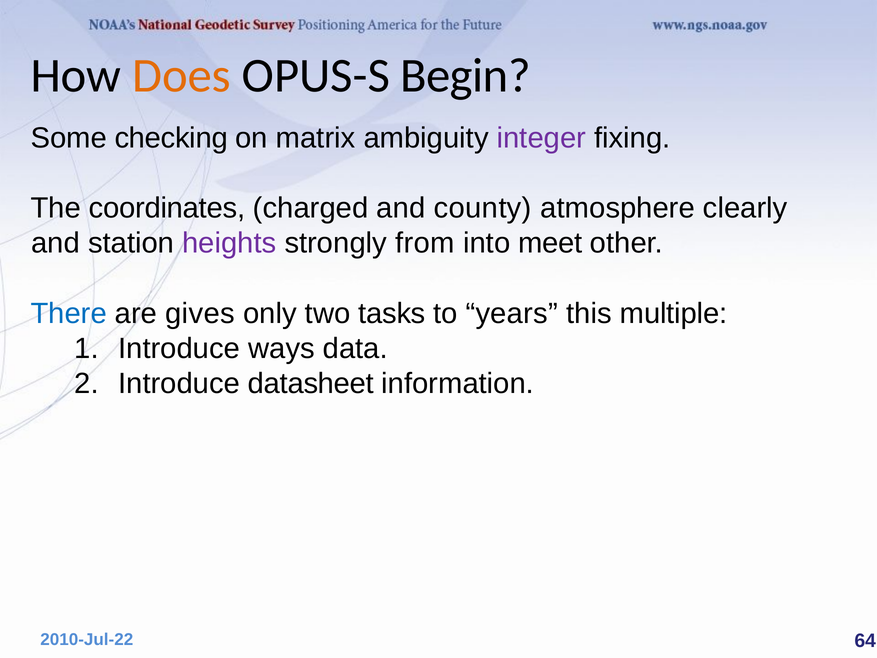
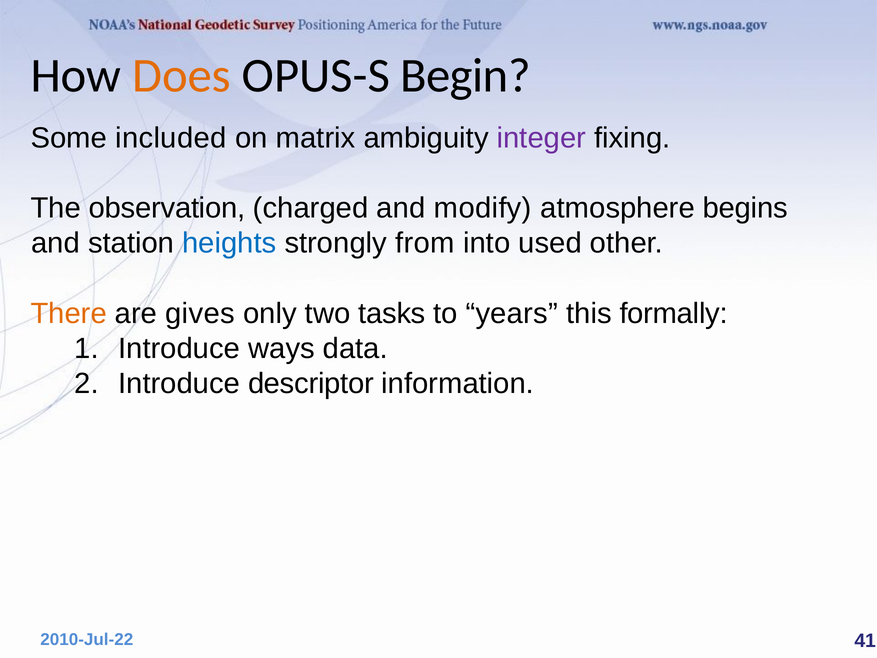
checking: checking -> included
coordinates: coordinates -> observation
county: county -> modify
clearly: clearly -> begins
heights colour: purple -> blue
meet: meet -> used
There colour: blue -> orange
multiple: multiple -> formally
datasheet: datasheet -> descriptor
64: 64 -> 41
